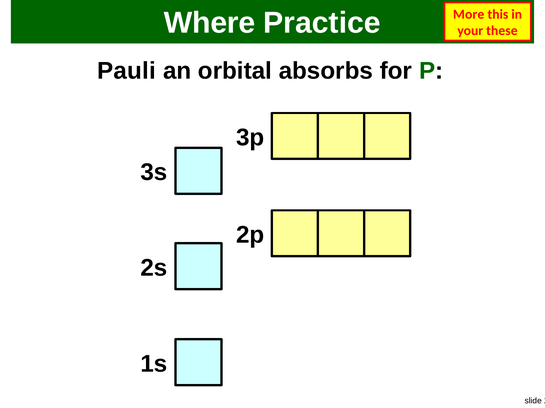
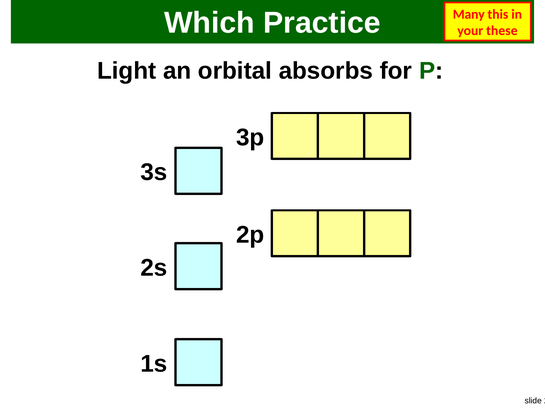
More: More -> Many
Where: Where -> Which
Pauli: Pauli -> Light
